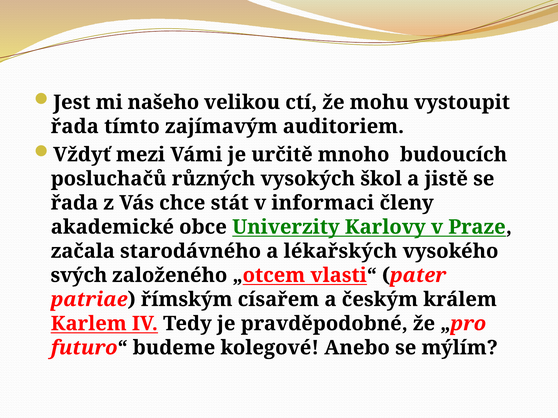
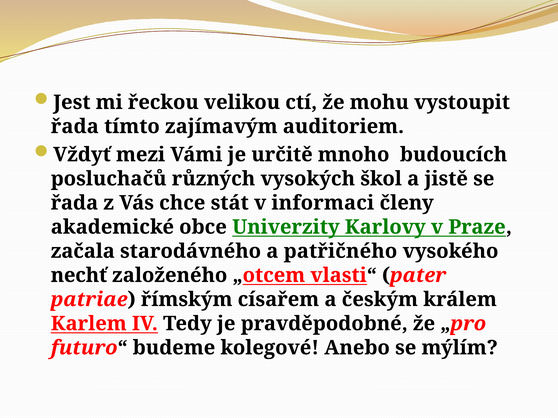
našeho: našeho -> řeckou
lékařských: lékařských -> patřičného
svých: svých -> nechť
